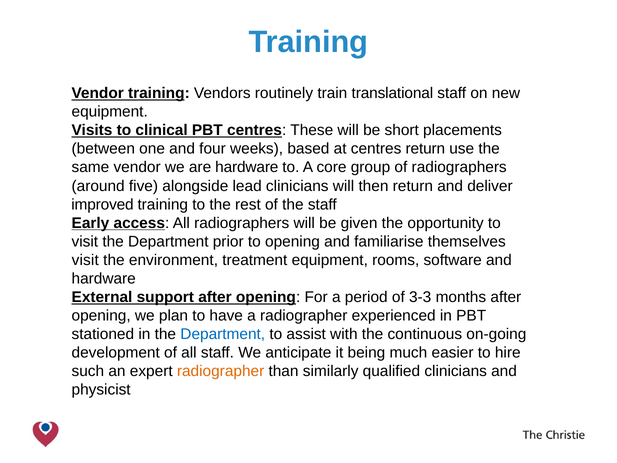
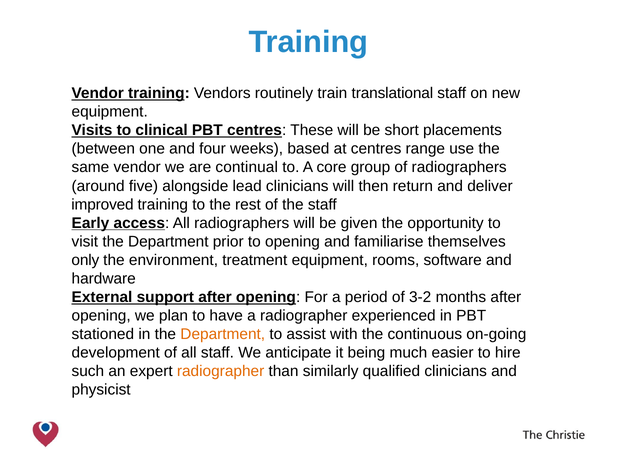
centres return: return -> range
are hardware: hardware -> continual
visit at (85, 260): visit -> only
3-3: 3-3 -> 3-2
Department at (223, 334) colour: blue -> orange
